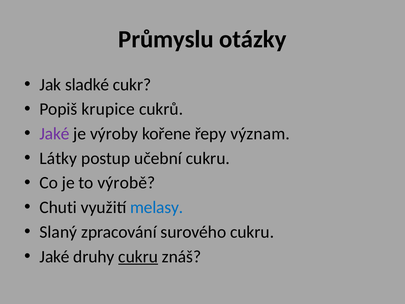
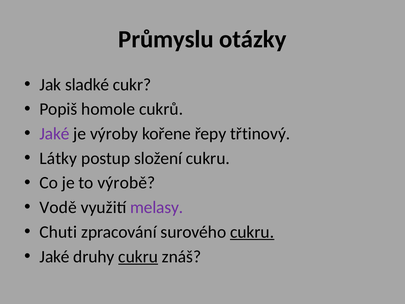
krupice: krupice -> homole
význam: význam -> třtinový
učební: učební -> složení
Chuti: Chuti -> Vodě
melasy colour: blue -> purple
Slaný: Slaný -> Chuti
cukru at (252, 232) underline: none -> present
